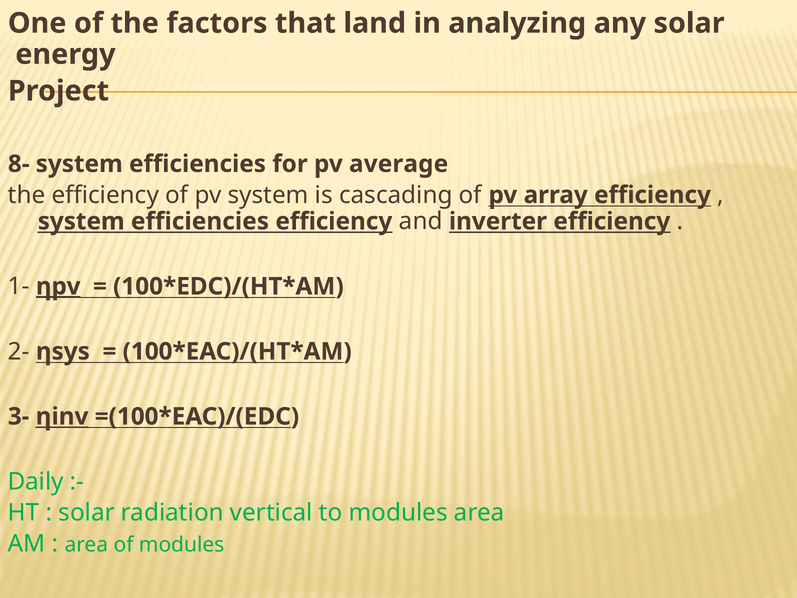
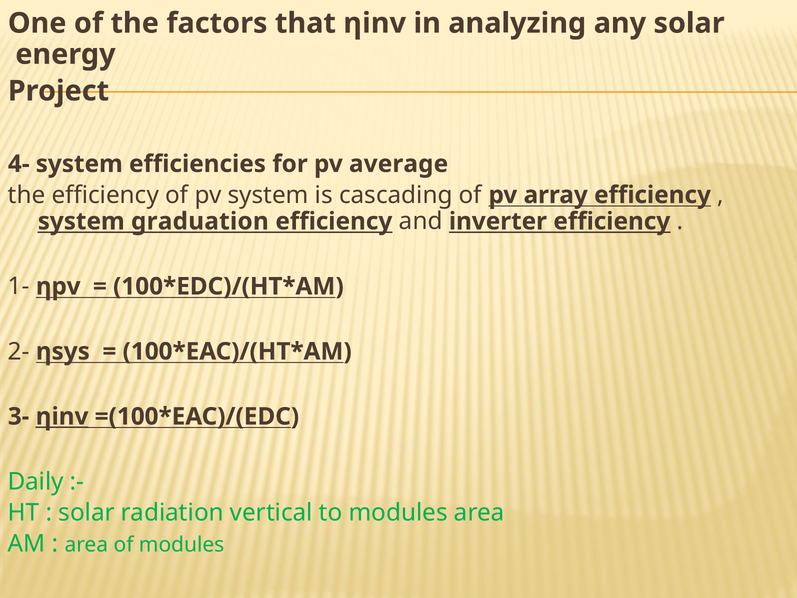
that land: land -> ƞinv
8-: 8- -> 4-
efficiencies at (200, 221): efficiencies -> graduation
ƞpv underline: present -> none
